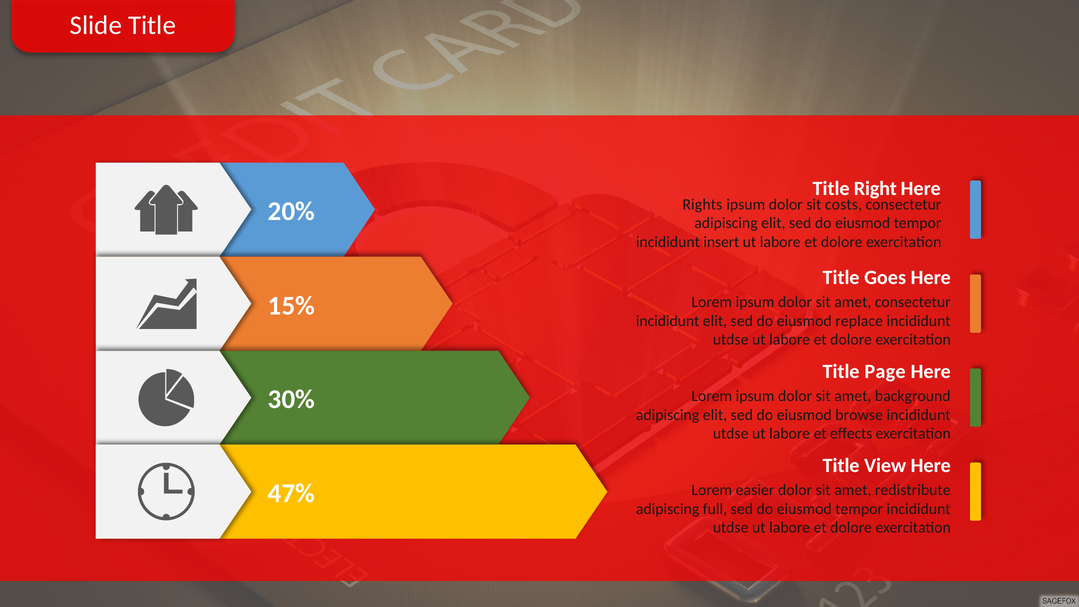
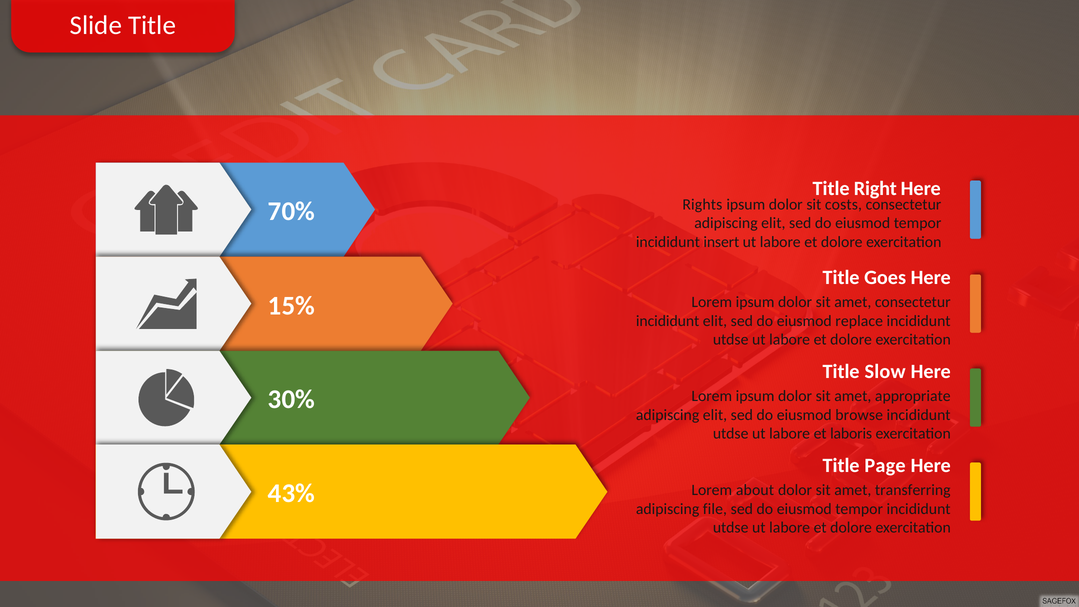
20%: 20% -> 70%
Page: Page -> Slow
background: background -> appropriate
effects: effects -> laboris
View: View -> Page
47%: 47% -> 43%
easier: easier -> about
redistribute: redistribute -> transferring
full: full -> file
